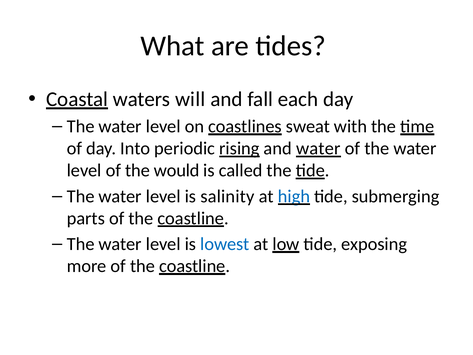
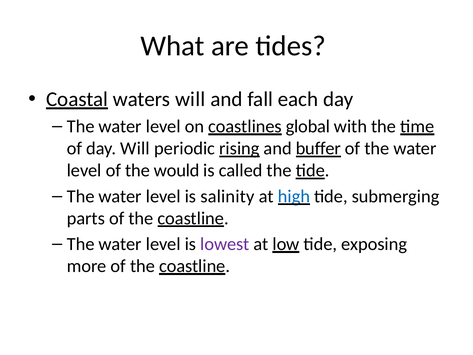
sweat: sweat -> global
day Into: Into -> Will
and water: water -> buffer
lowest colour: blue -> purple
